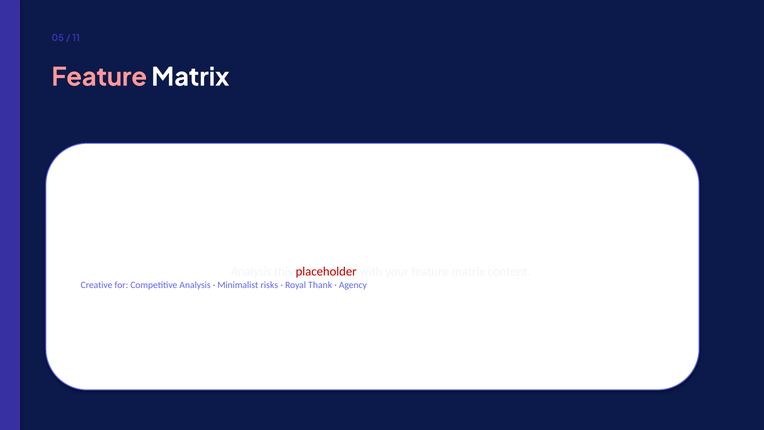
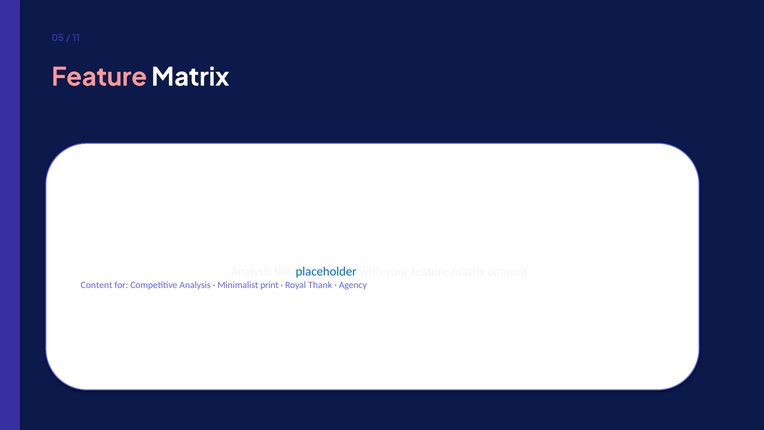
placeholder colour: red -> blue
Creative at (97, 285): Creative -> Content
risks: risks -> print
